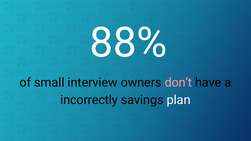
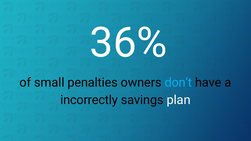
88%: 88% -> 36%
interview: interview -> penalties
don’t colour: pink -> light blue
